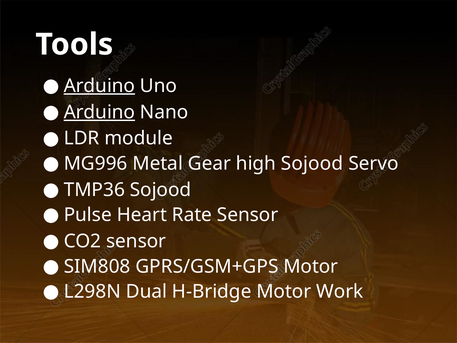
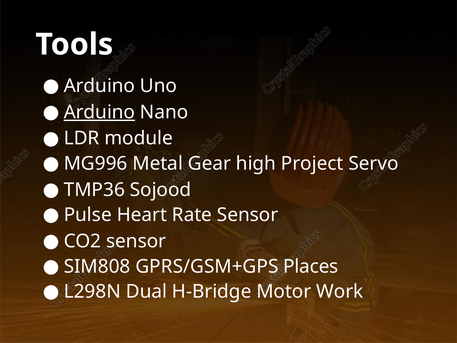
Arduino at (99, 86) underline: present -> none
high Sojood: Sojood -> Project
GPRS/GSM+GPS Motor: Motor -> Places
